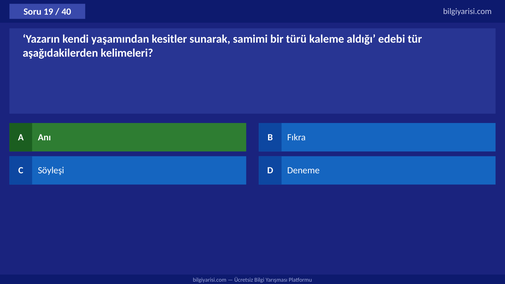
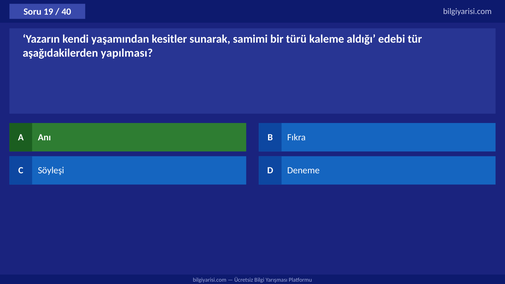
kelimeleri: kelimeleri -> yapılması
